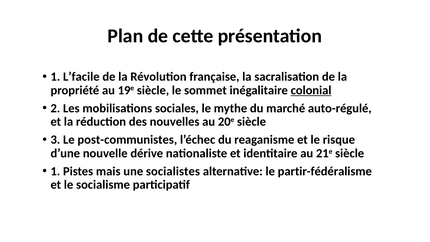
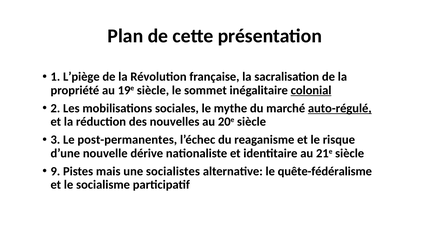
L’facile: L’facile -> L’piège
auto-régulé underline: none -> present
post-communistes: post-communistes -> post-permanentes
1 at (55, 171): 1 -> 9
partir-fédéralisme: partir-fédéralisme -> quête-fédéralisme
